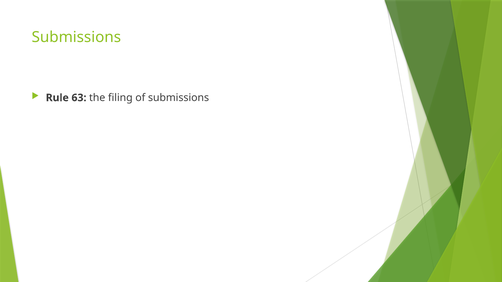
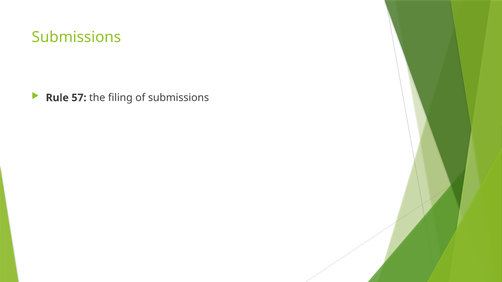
63: 63 -> 57
